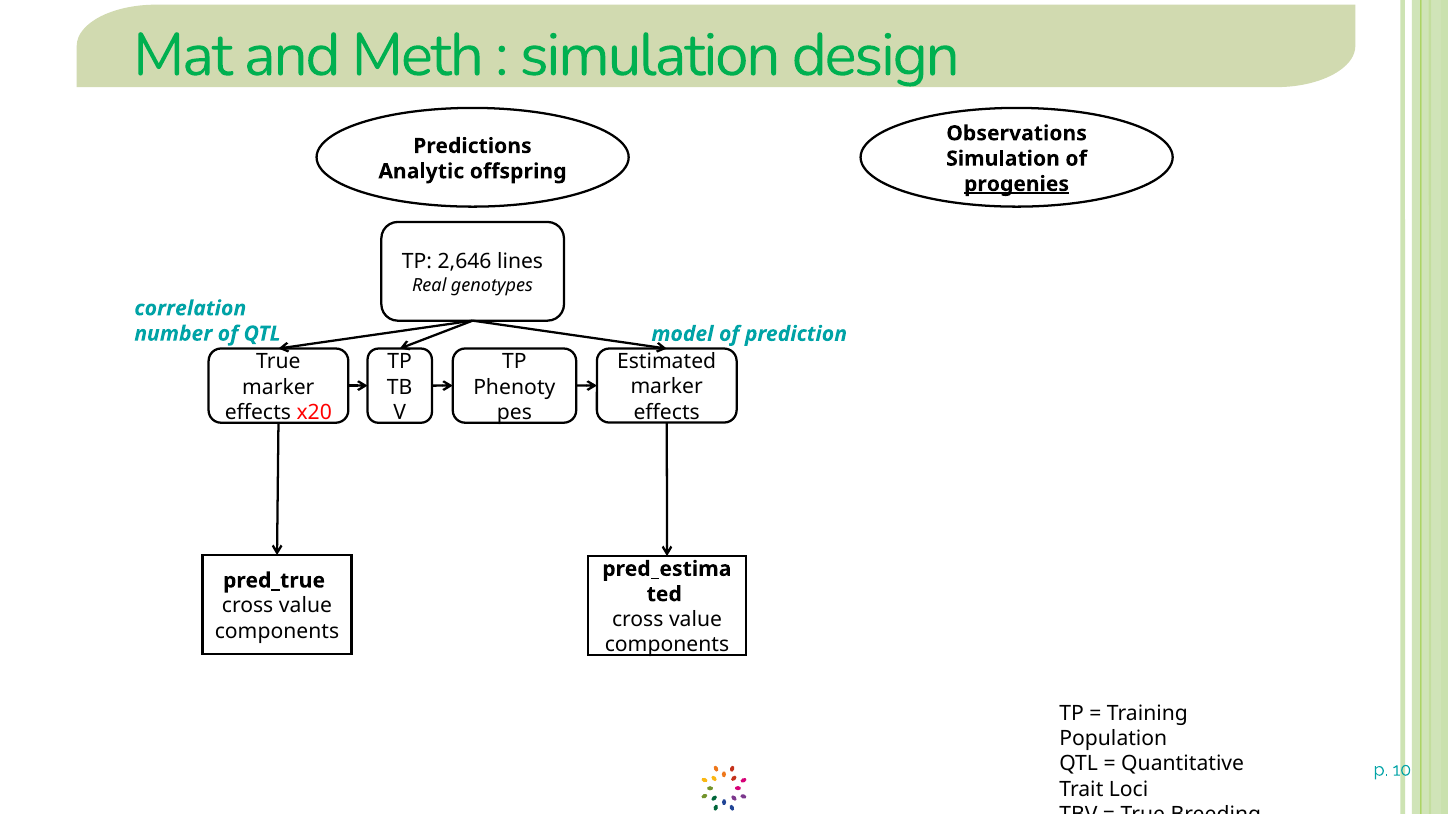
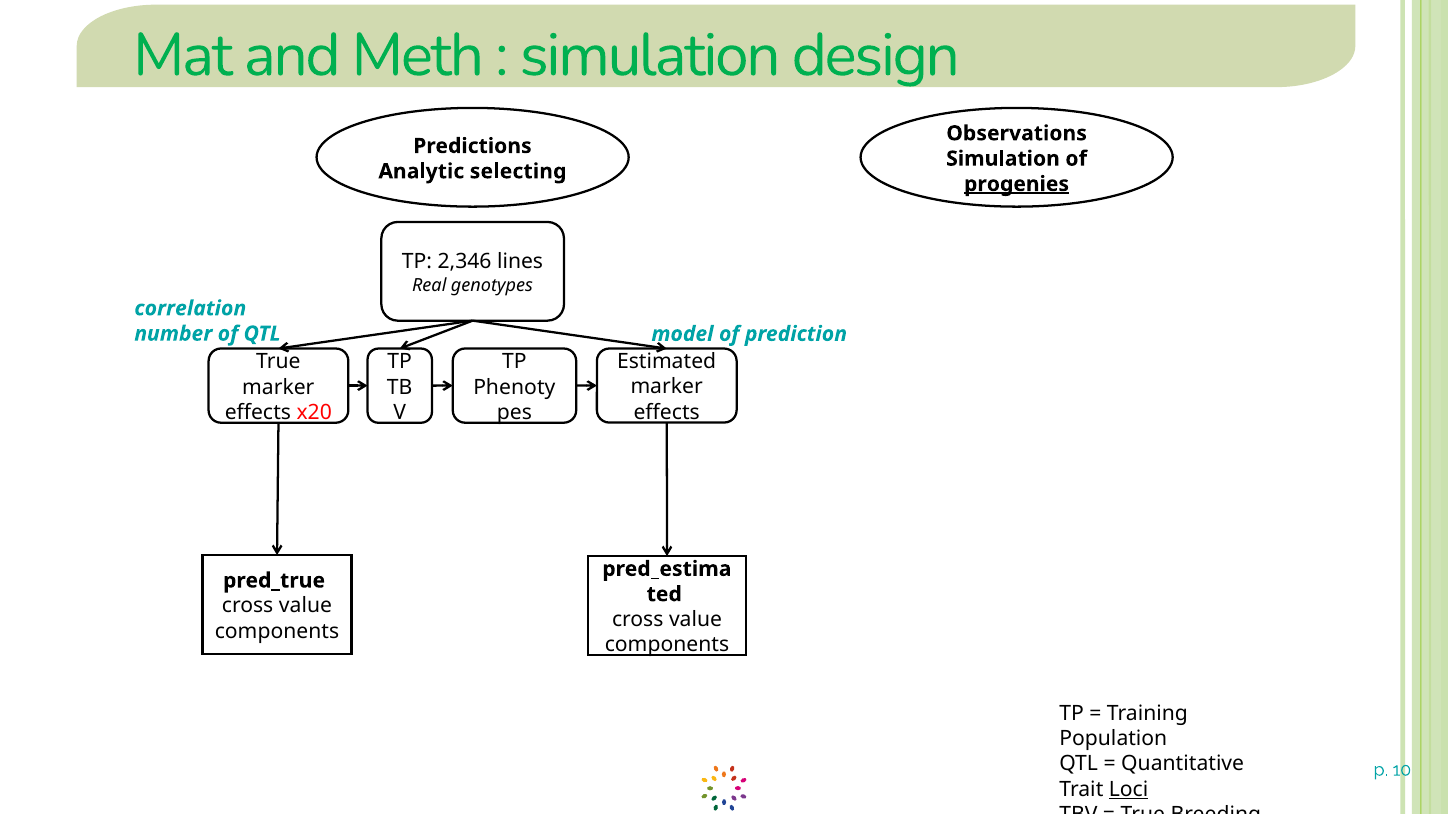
offspring: offspring -> selecting
2,646: 2,646 -> 2,346
Loci underline: none -> present
